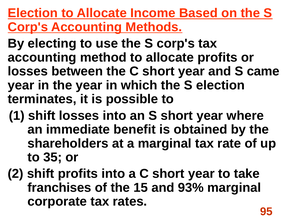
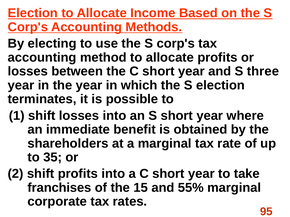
came: came -> three
93%: 93% -> 55%
